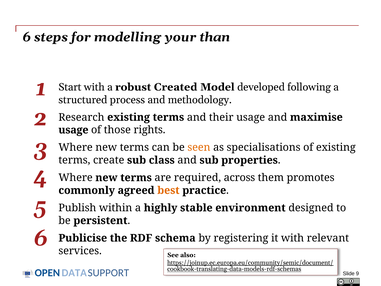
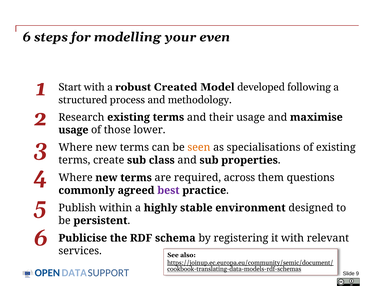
than: than -> even
rights: rights -> lower
promotes: promotes -> questions
best colour: orange -> purple
